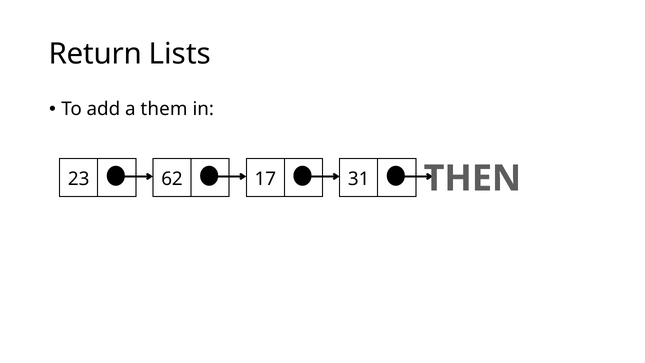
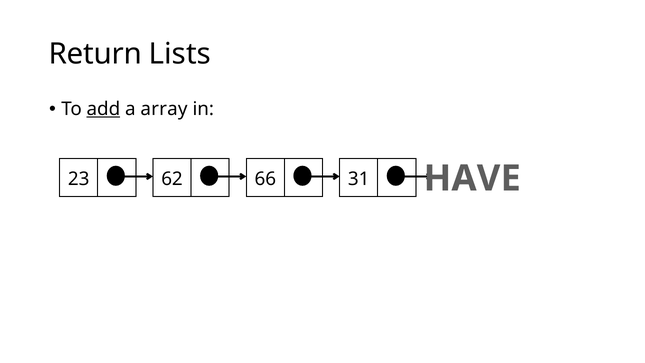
add underline: none -> present
them: them -> array
17: 17 -> 66
THEN: THEN -> HAVE
